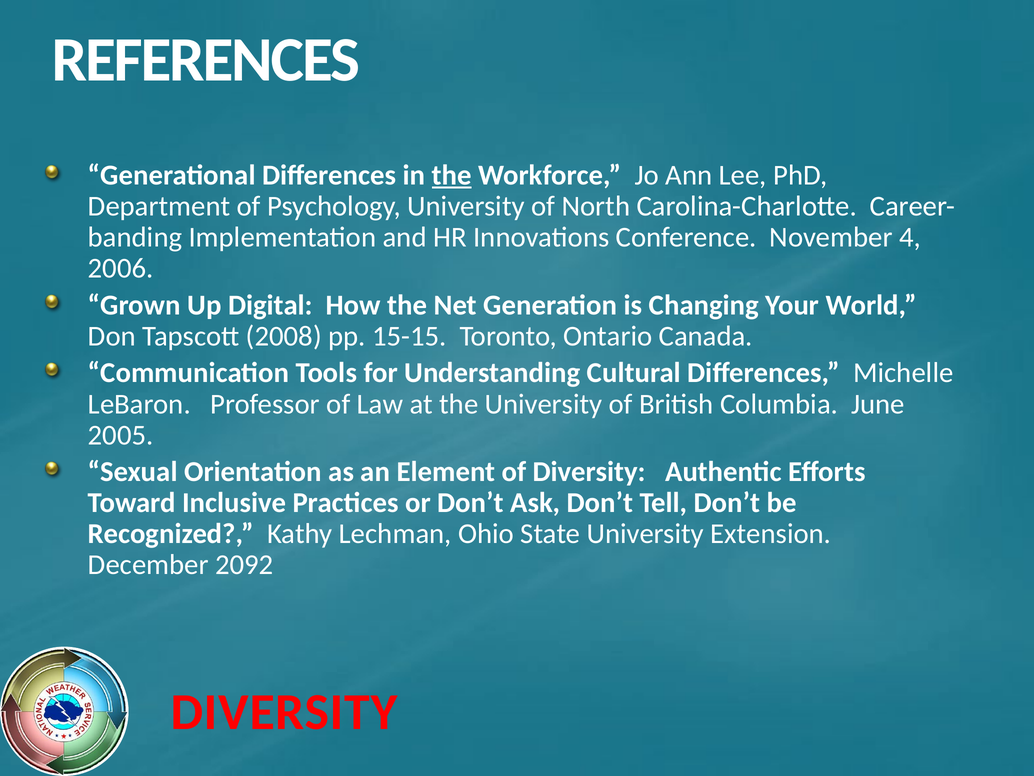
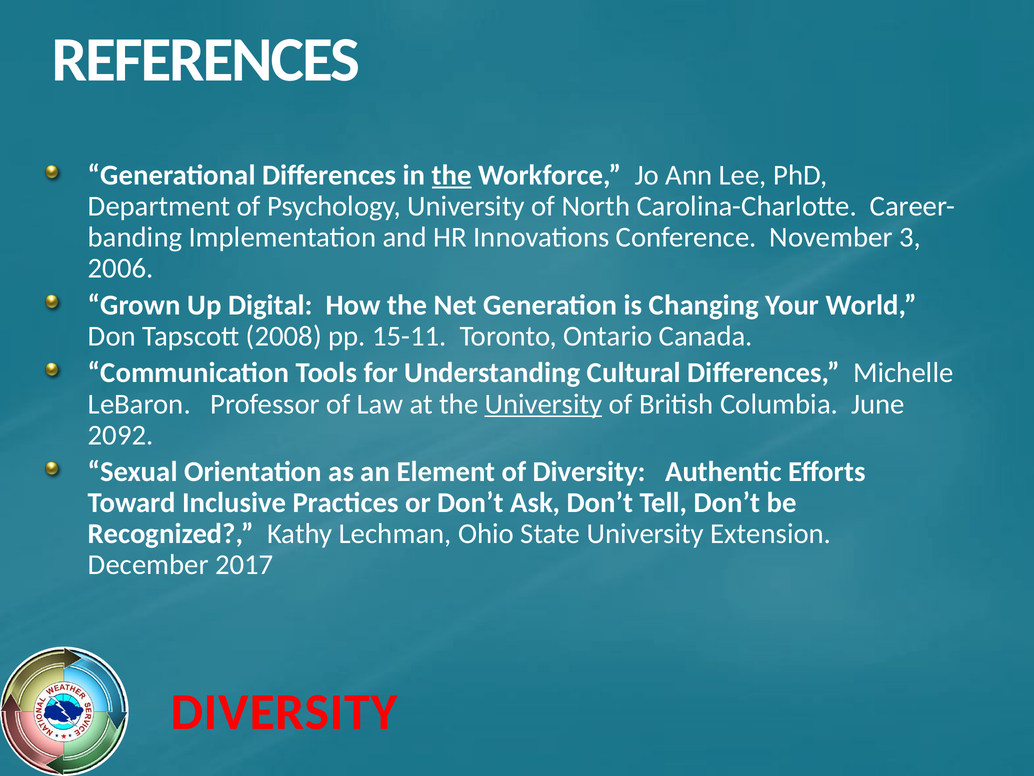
4: 4 -> 3
15-15: 15-15 -> 15-11
University at (543, 404) underline: none -> present
2005: 2005 -> 2092
2092: 2092 -> 2017
